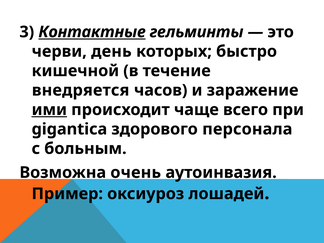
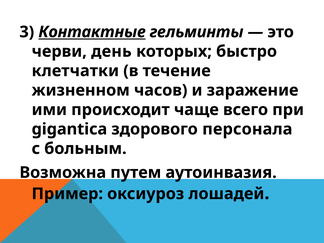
кишечной: кишечной -> клетчатки
внедряется: внедряется -> жизненном
ими underline: present -> none
очень: очень -> путем
